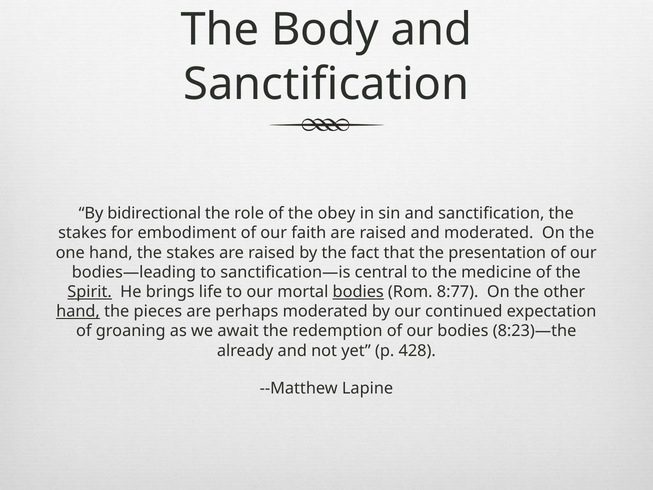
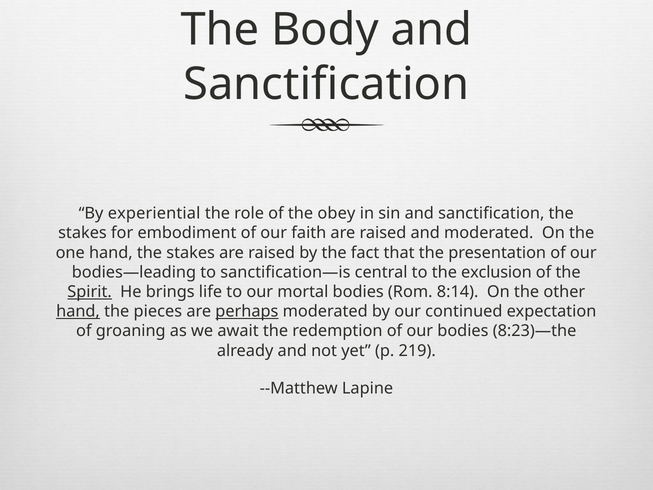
bidirectional: bidirectional -> experiential
medicine: medicine -> exclusion
bodies at (358, 292) underline: present -> none
8:77: 8:77 -> 8:14
perhaps underline: none -> present
428: 428 -> 219
